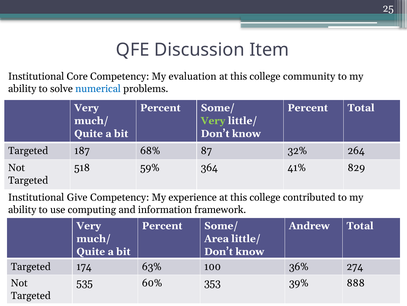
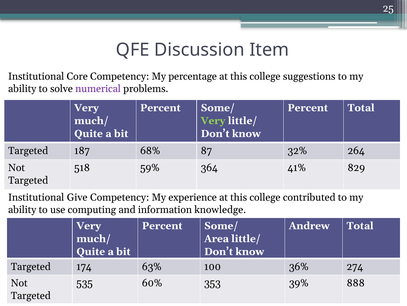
evaluation: evaluation -> percentage
community: community -> suggestions
numerical colour: blue -> purple
framework: framework -> knowledge
